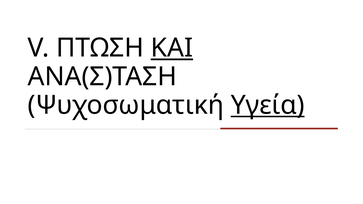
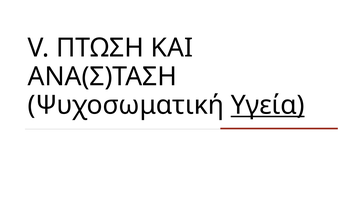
ΚΑΙ underline: present -> none
